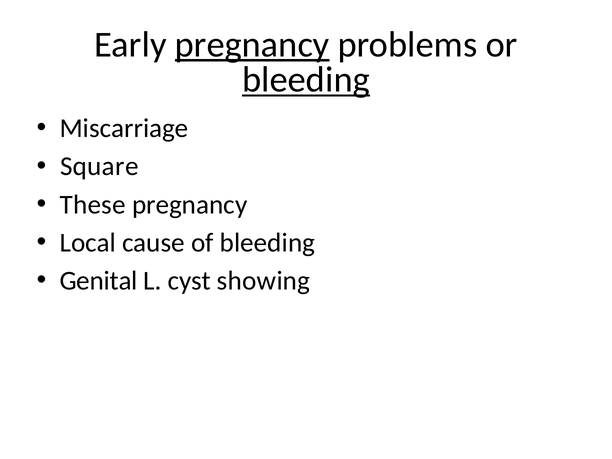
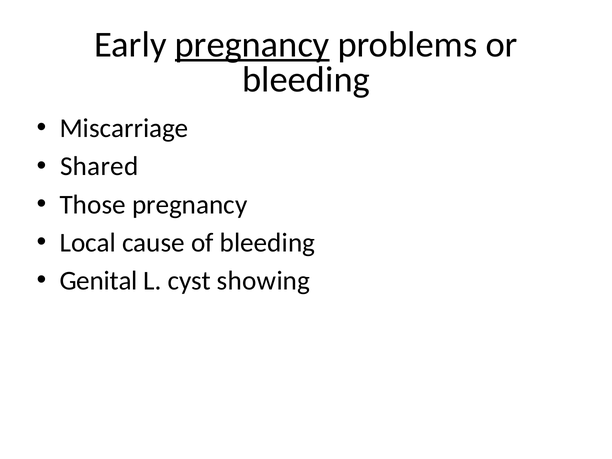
bleeding at (306, 80) underline: present -> none
Square: Square -> Shared
These: These -> Those
